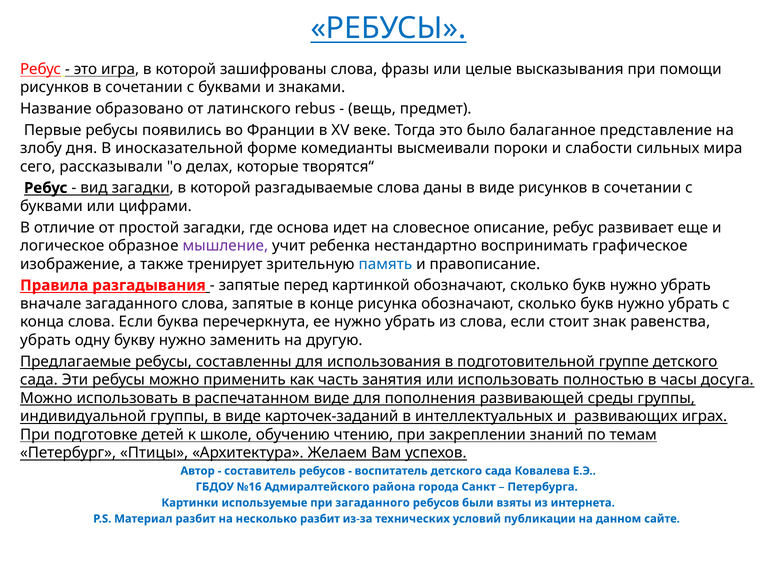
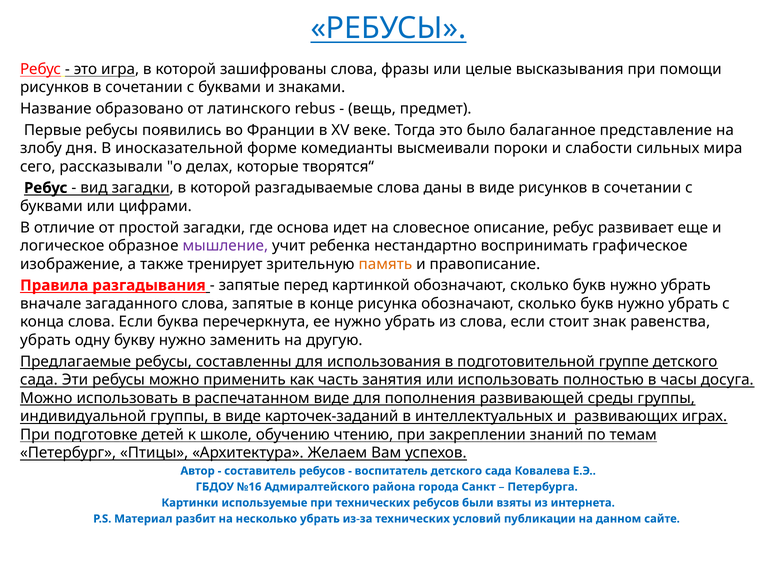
память colour: blue -> orange
при загаданного: загаданного -> технических
несколько разбит: разбит -> убрать
